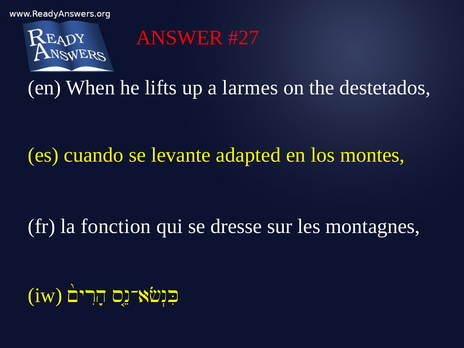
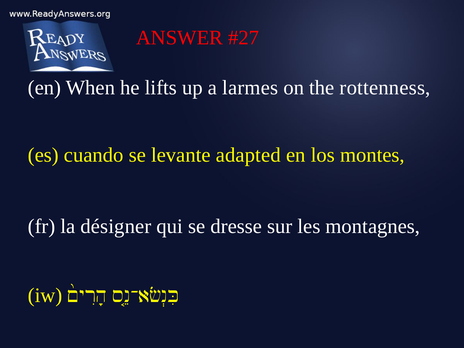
destetados: destetados -> rottenness
fonction: fonction -> désigner
